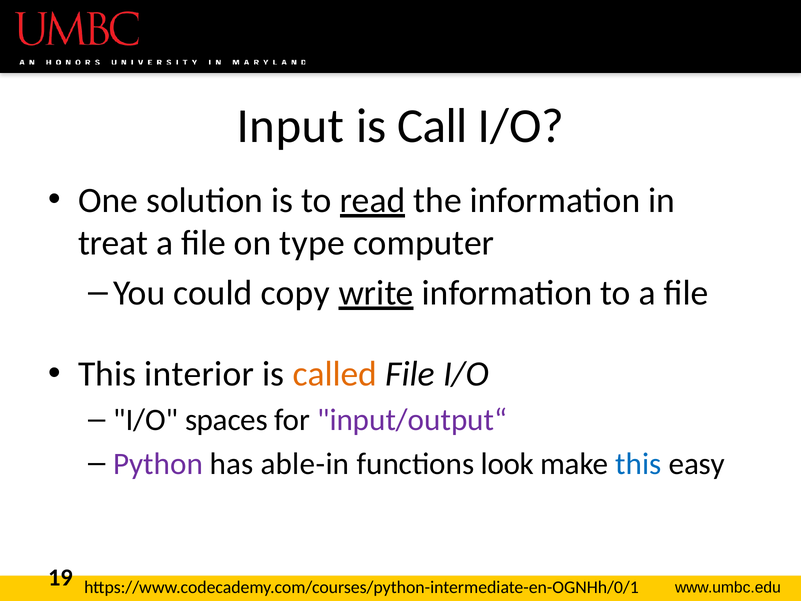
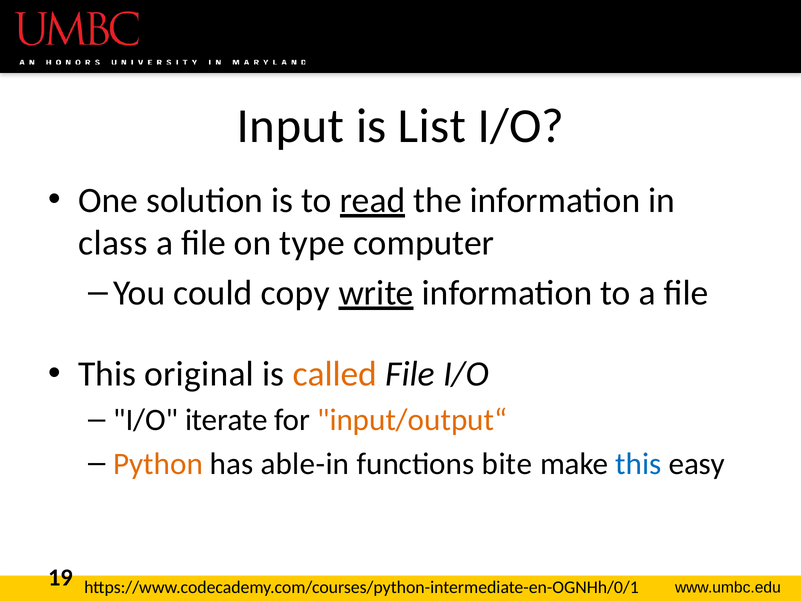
Call: Call -> List
treat: treat -> class
interior: interior -> original
spaces: spaces -> iterate
input/output“ colour: purple -> orange
Python colour: purple -> orange
look: look -> bite
